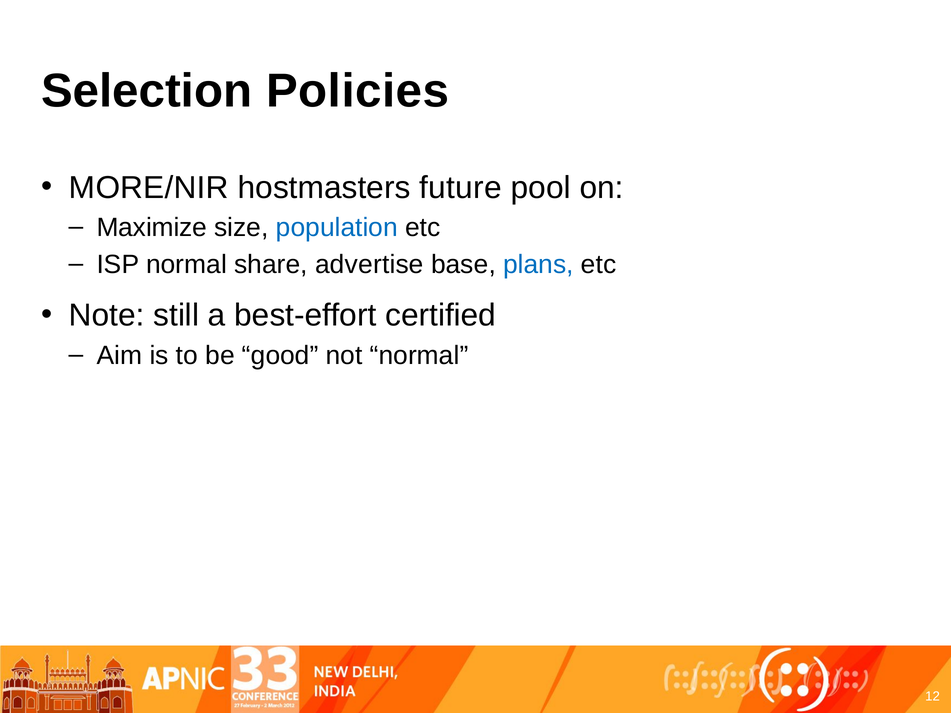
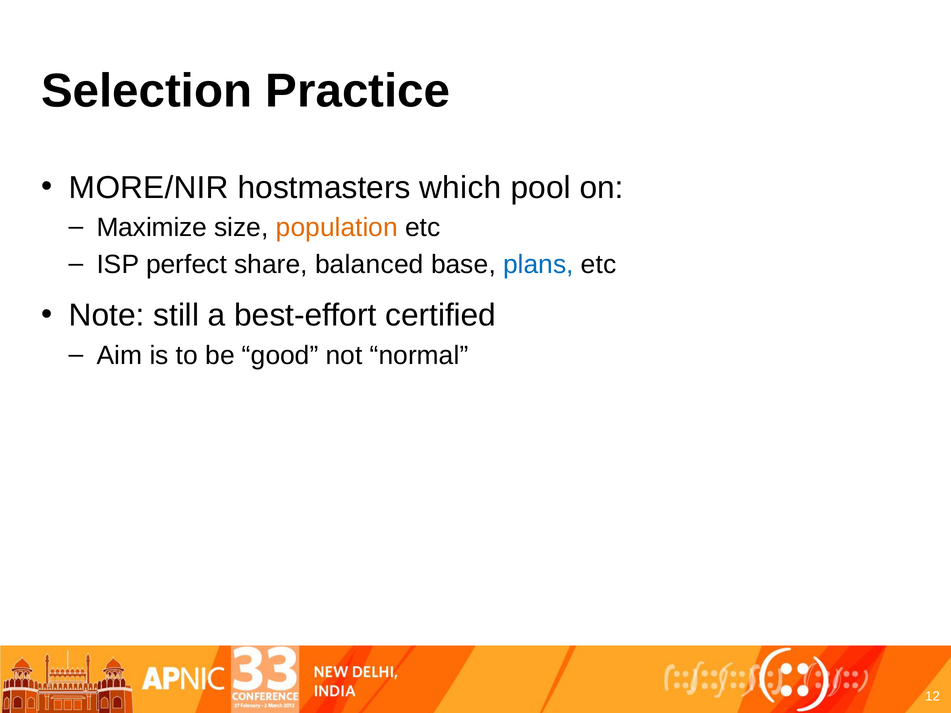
Policies: Policies -> Practice
future: future -> which
population colour: blue -> orange
ISP normal: normal -> perfect
advertise: advertise -> balanced
